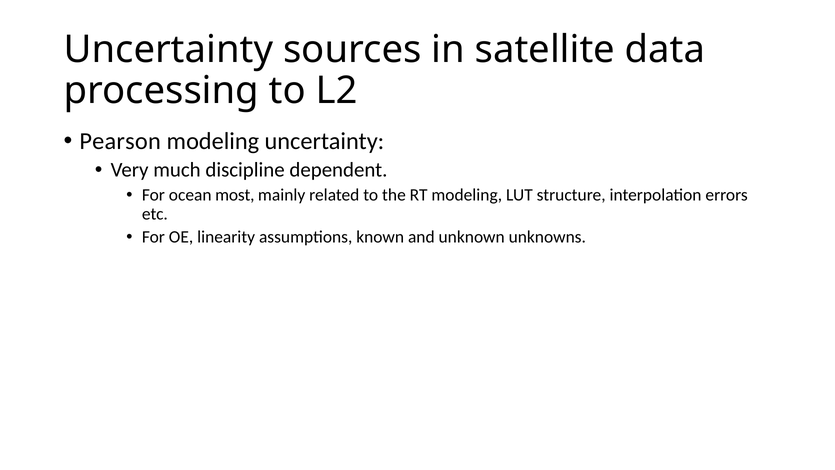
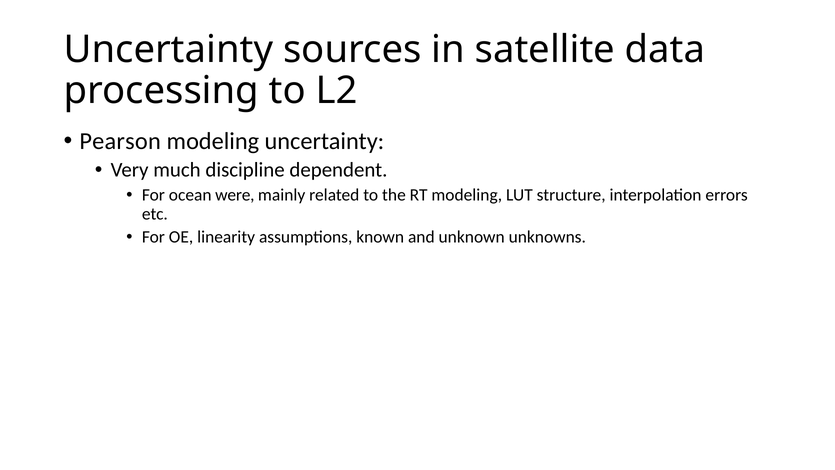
most: most -> were
